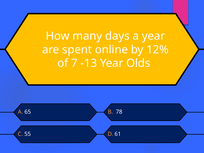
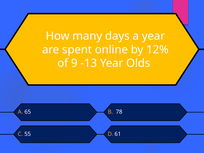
7: 7 -> 9
